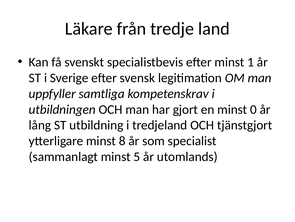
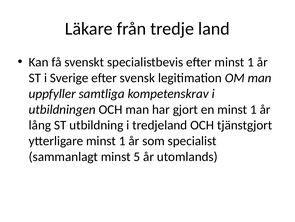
en minst 0: 0 -> 1
ytterligare minst 8: 8 -> 1
